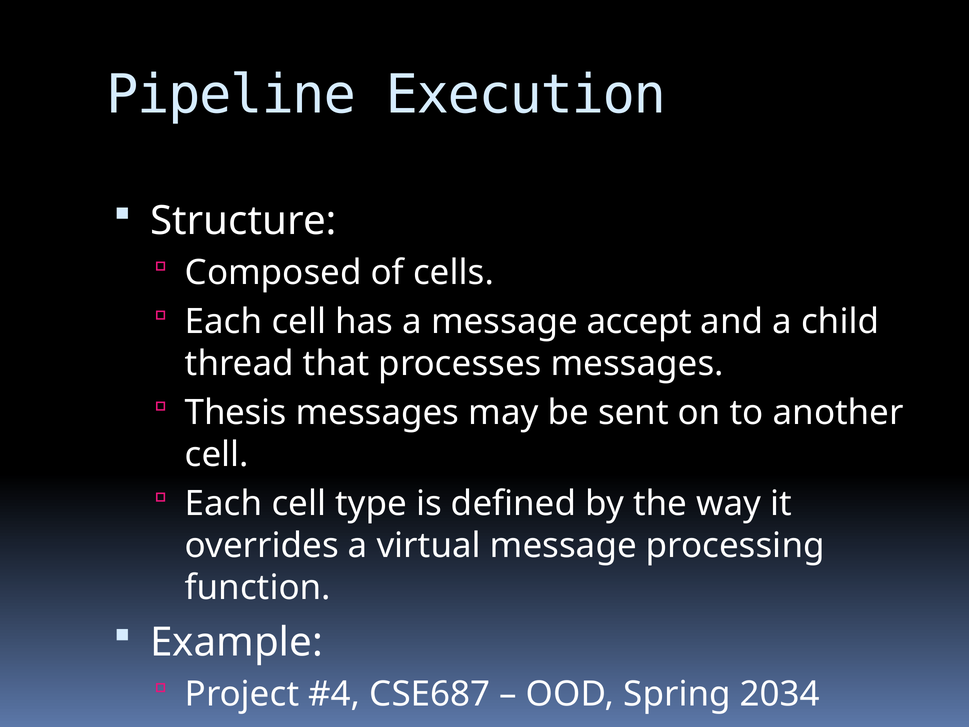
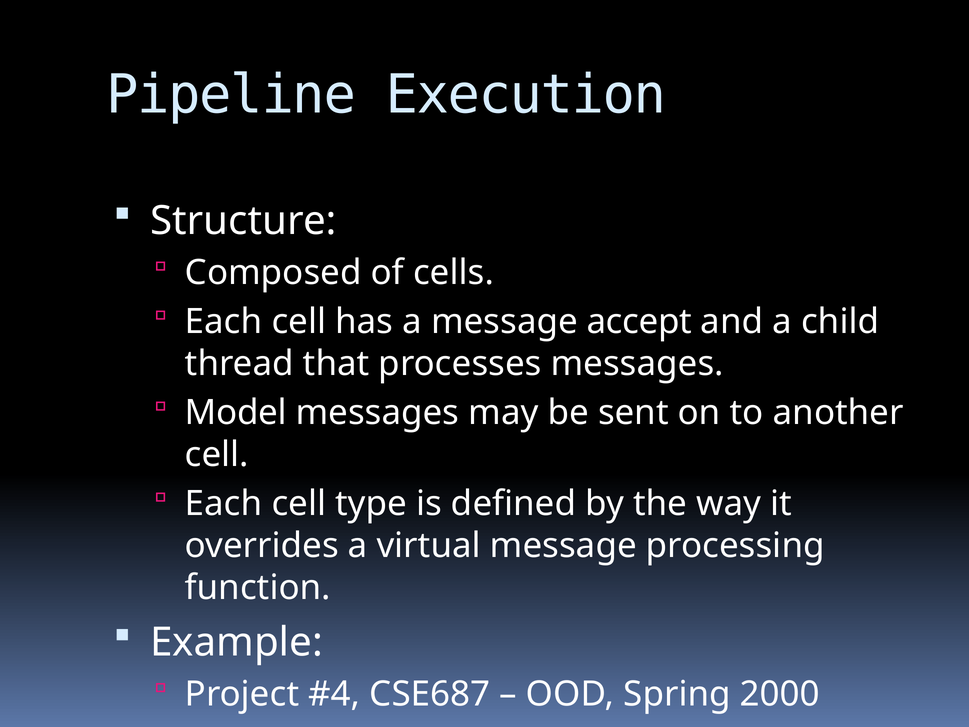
Thesis: Thesis -> Model
2034: 2034 -> 2000
